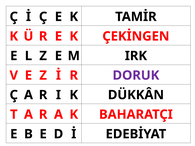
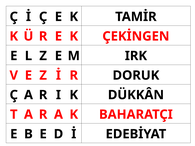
DORUK colour: purple -> black
